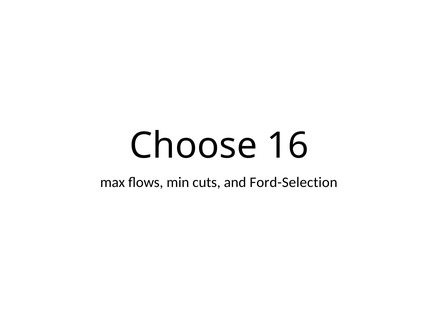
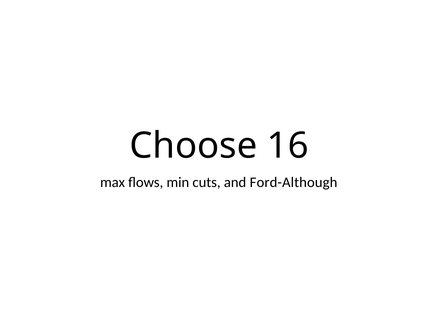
Ford-Selection: Ford-Selection -> Ford-Although
